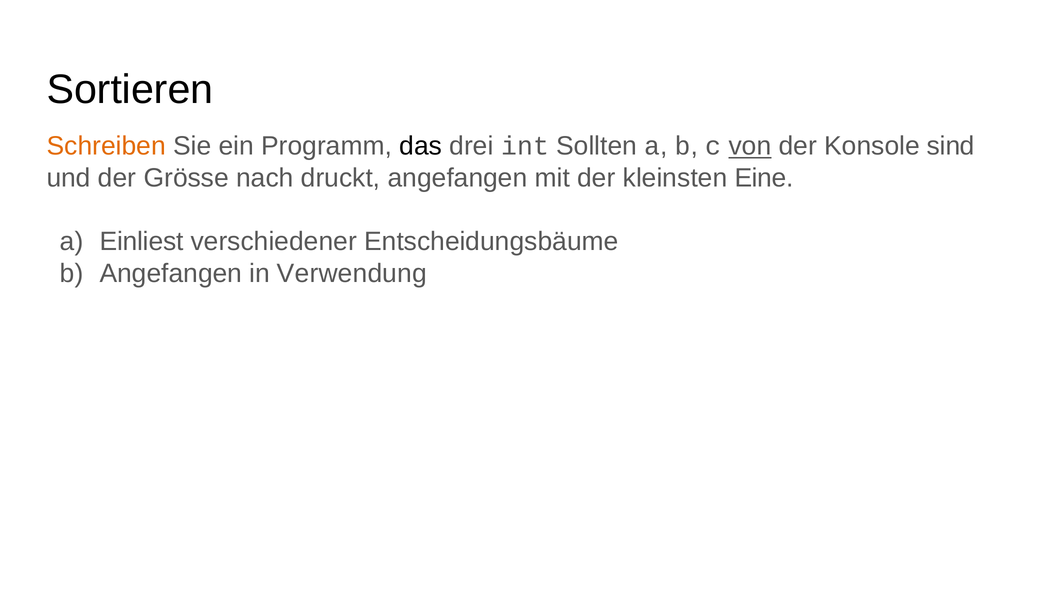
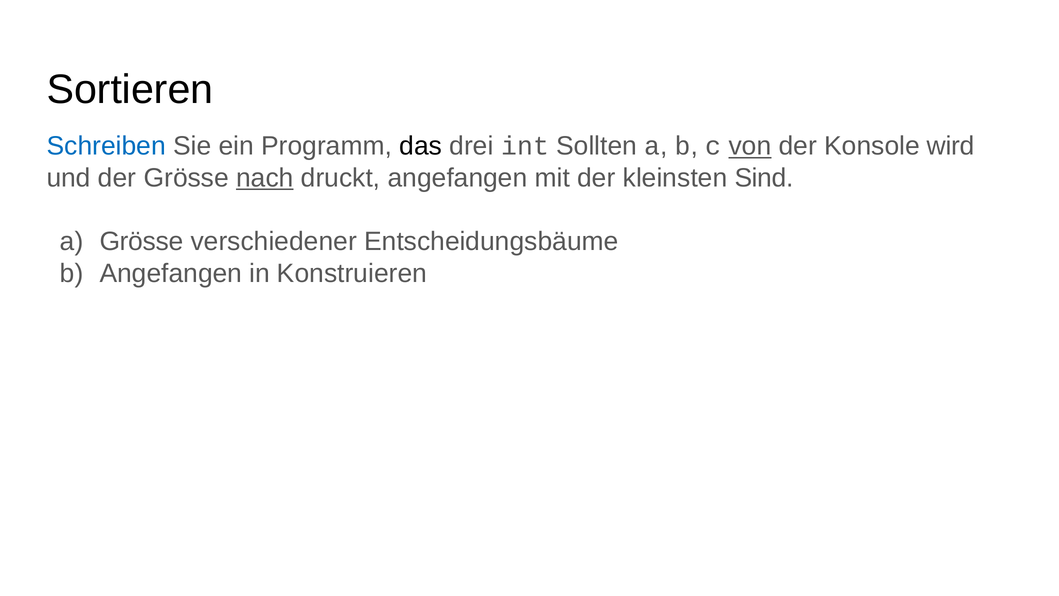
Schreiben colour: orange -> blue
sind: sind -> wird
nach underline: none -> present
Eine: Eine -> Sind
a Einliest: Einliest -> Grösse
Verwendung: Verwendung -> Konstruieren
